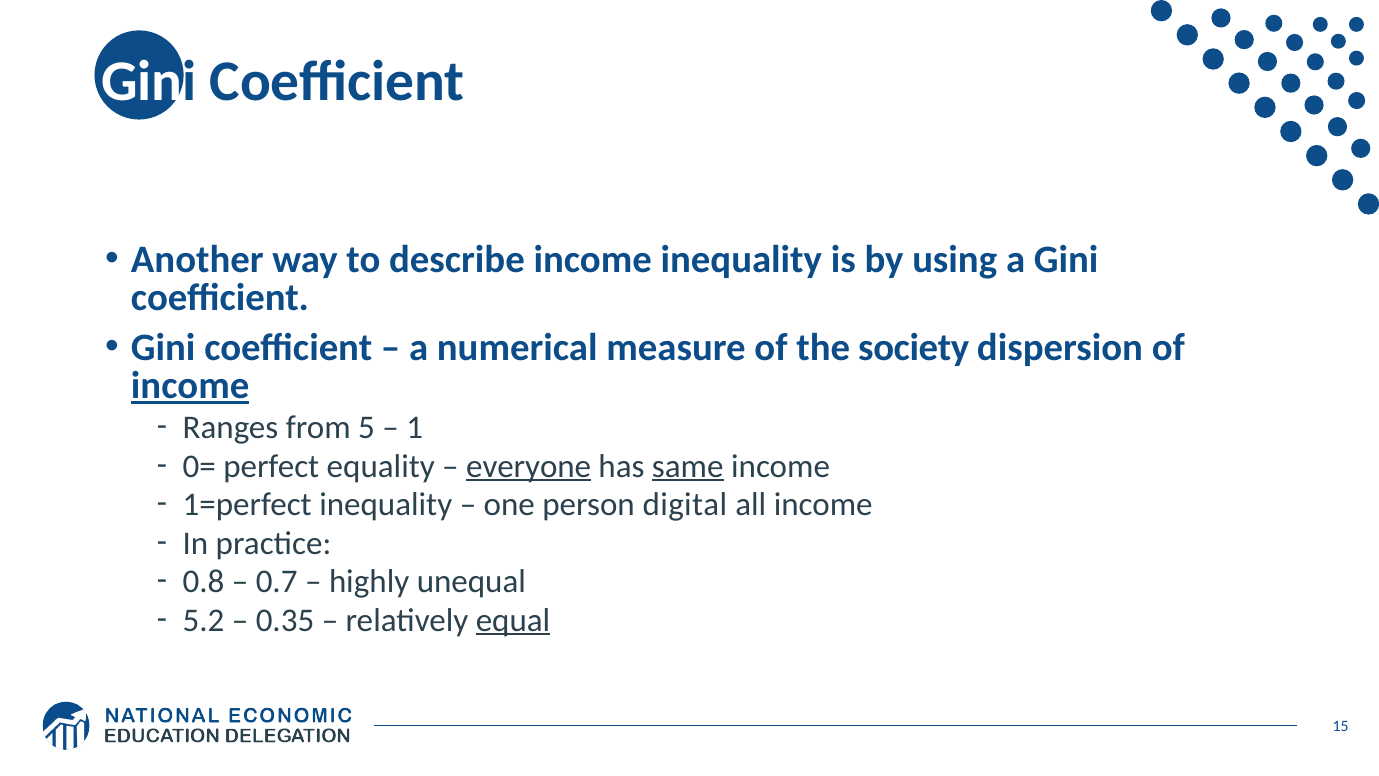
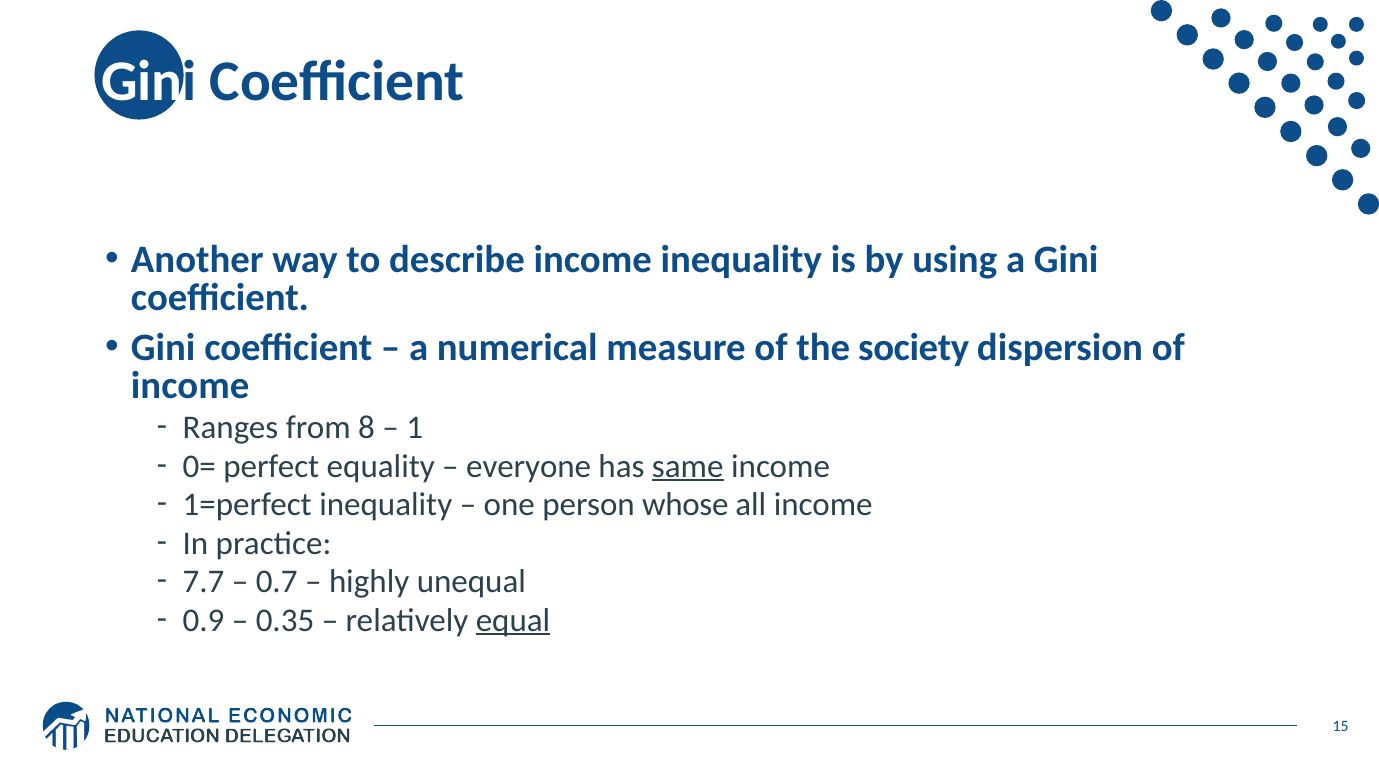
income at (190, 386) underline: present -> none
5: 5 -> 8
everyone underline: present -> none
digital: digital -> whose
0.8: 0.8 -> 7.7
5.2: 5.2 -> 0.9
